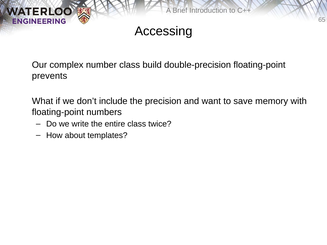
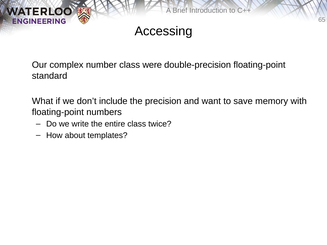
build: build -> were
prevents: prevents -> standard
